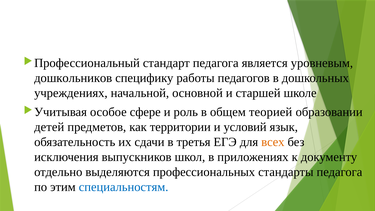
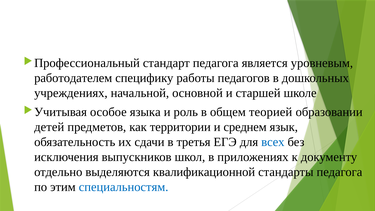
дошкольников: дошкольников -> работодателем
сфере: сфере -> языка
условий: условий -> среднем
всех colour: orange -> blue
профессиональных: профессиональных -> квалификационной
